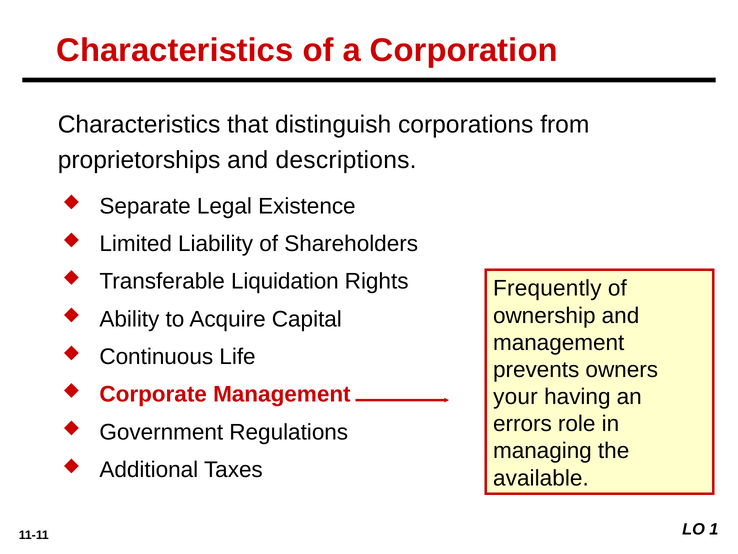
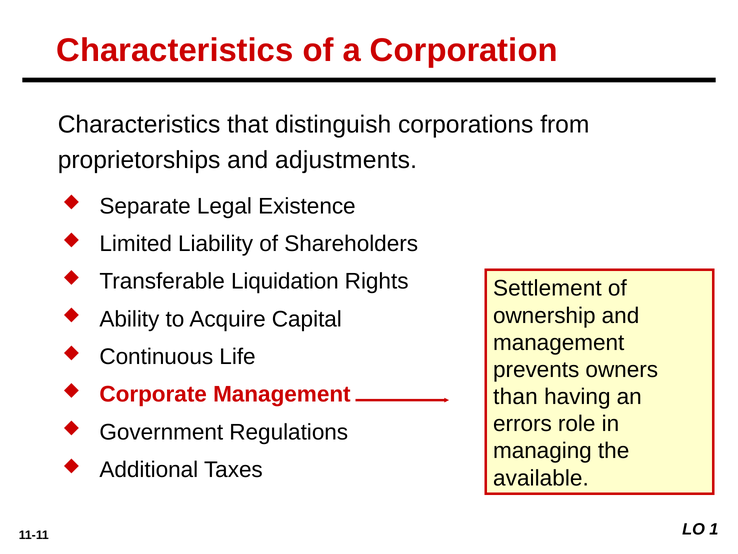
descriptions: descriptions -> adjustments
Frequently: Frequently -> Settlement
your: your -> than
